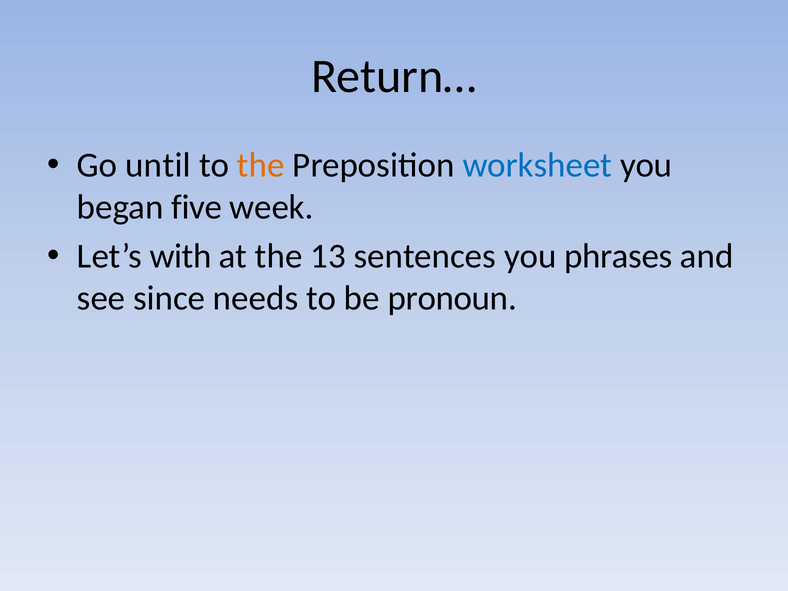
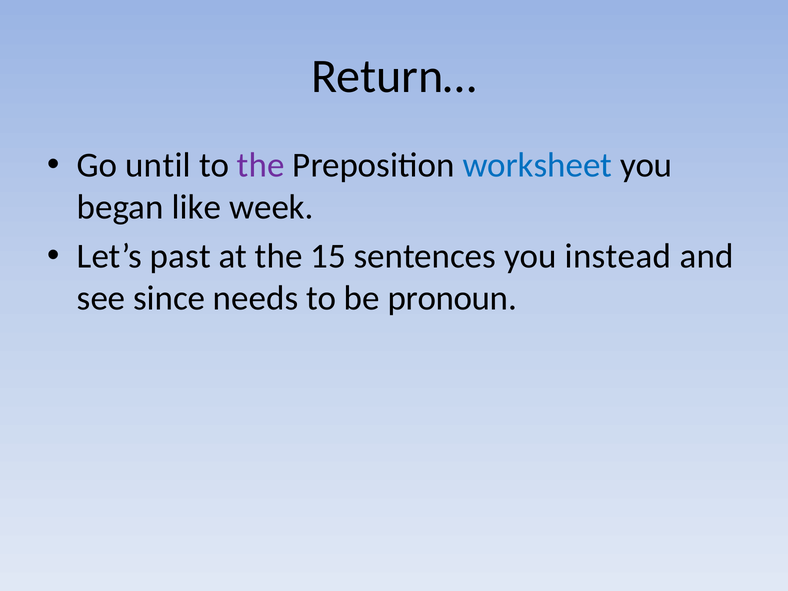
the at (261, 165) colour: orange -> purple
five: five -> like
with: with -> past
13: 13 -> 15
phrases: phrases -> instead
